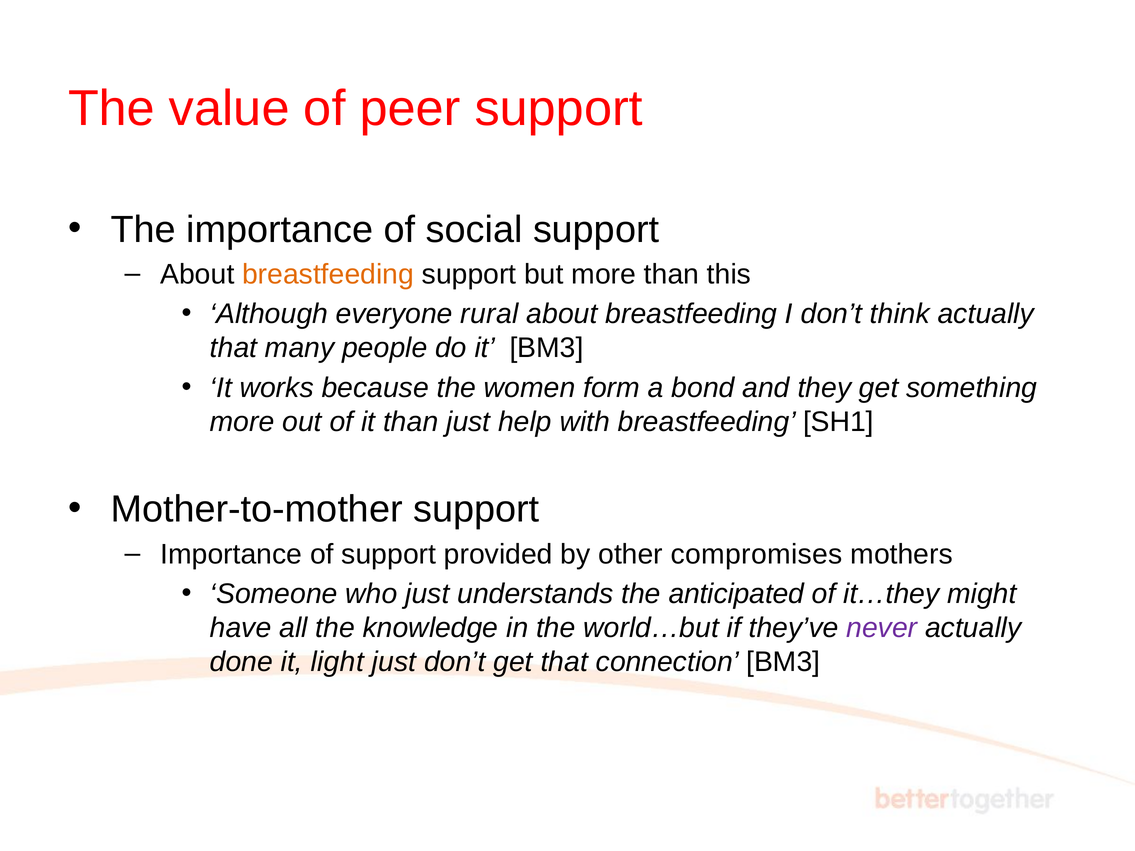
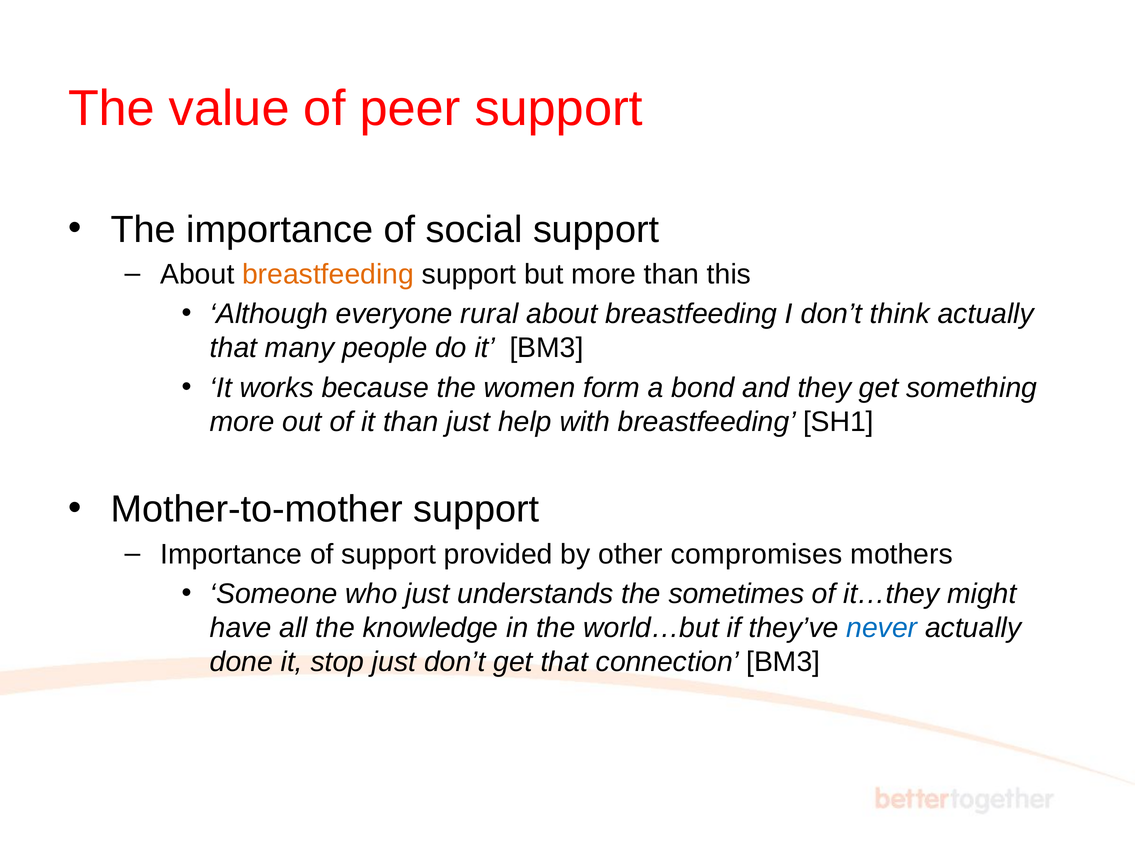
anticipated: anticipated -> sometimes
never colour: purple -> blue
light: light -> stop
